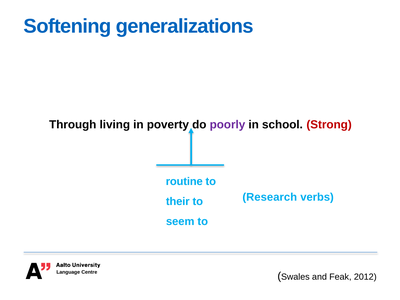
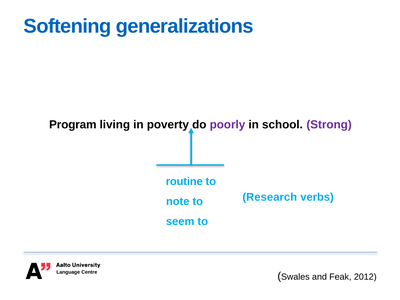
Through: Through -> Program
Strong colour: red -> purple
their: their -> note
